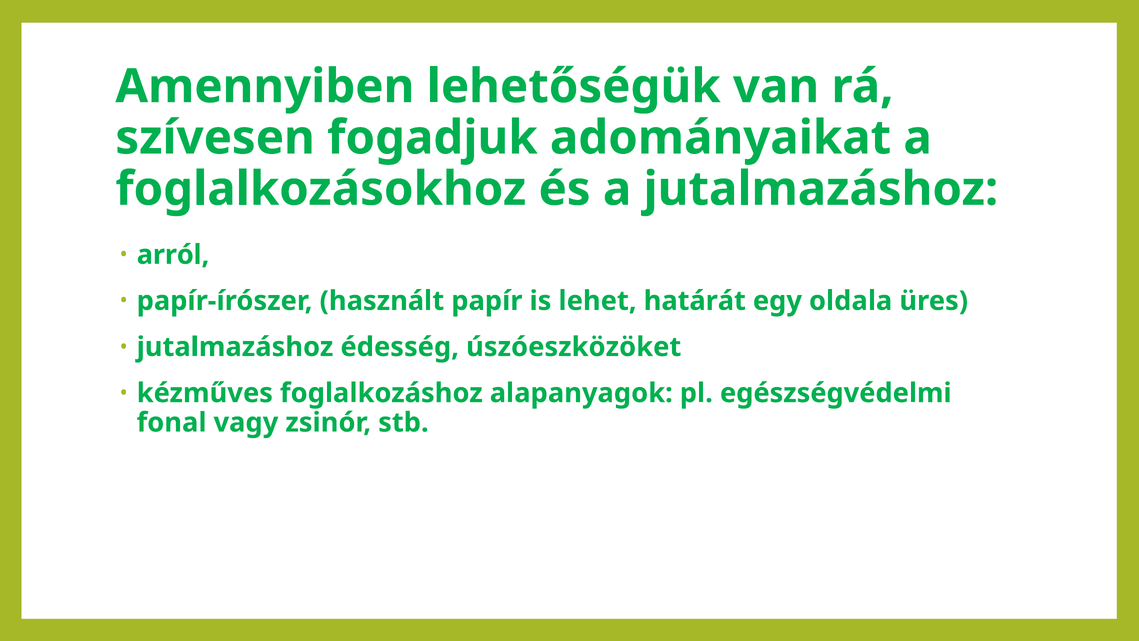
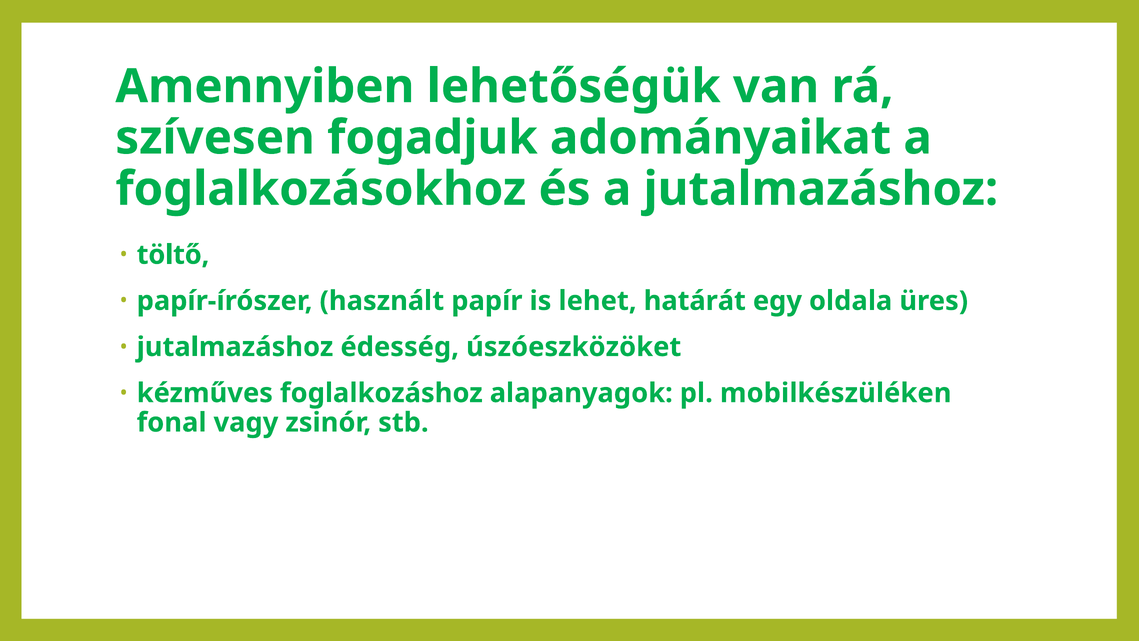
arról: arról -> töltő
egészségvédelmi: egészségvédelmi -> mobilkészüléken
